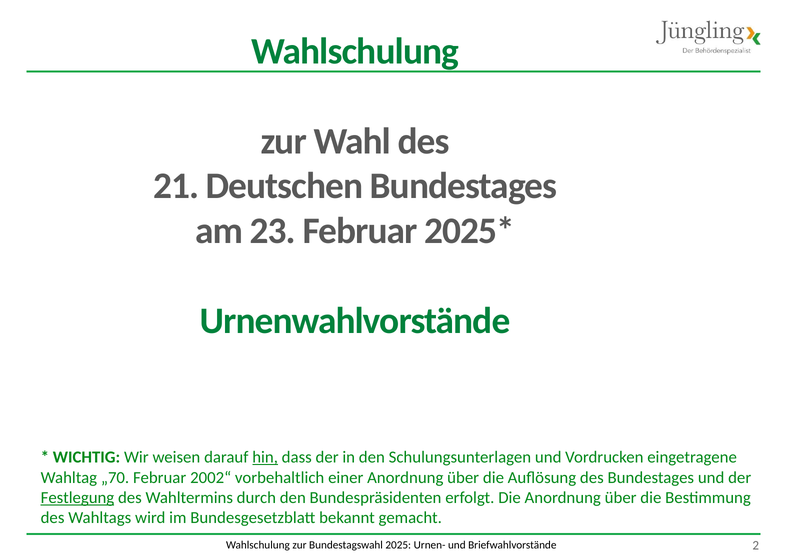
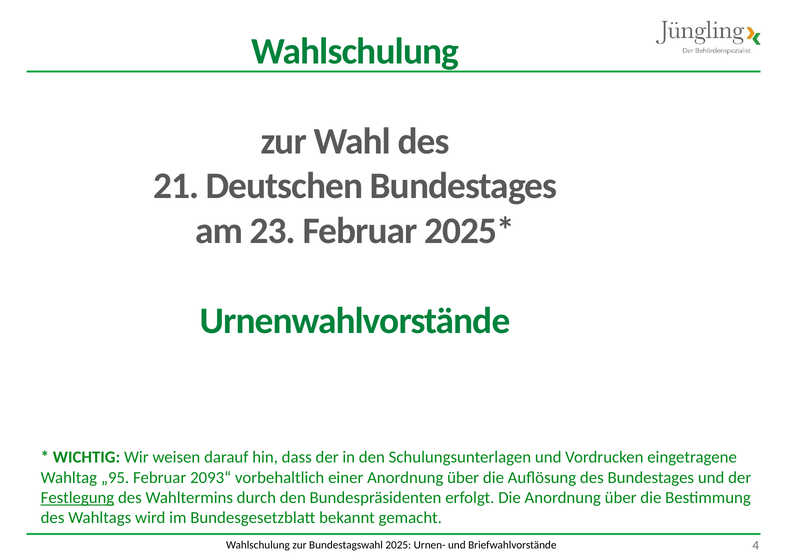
hin underline: present -> none
„70: „70 -> „95
2002“: 2002“ -> 2093“
2: 2 -> 4
